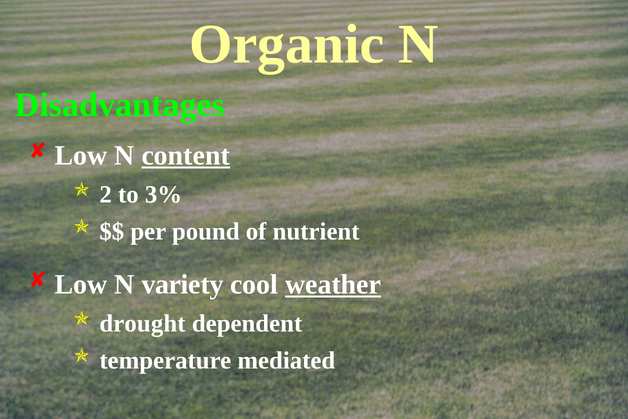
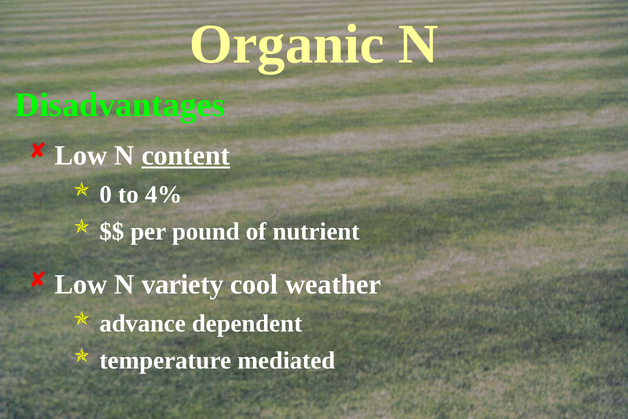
2: 2 -> 0
3%: 3% -> 4%
weather underline: present -> none
drought: drought -> advance
